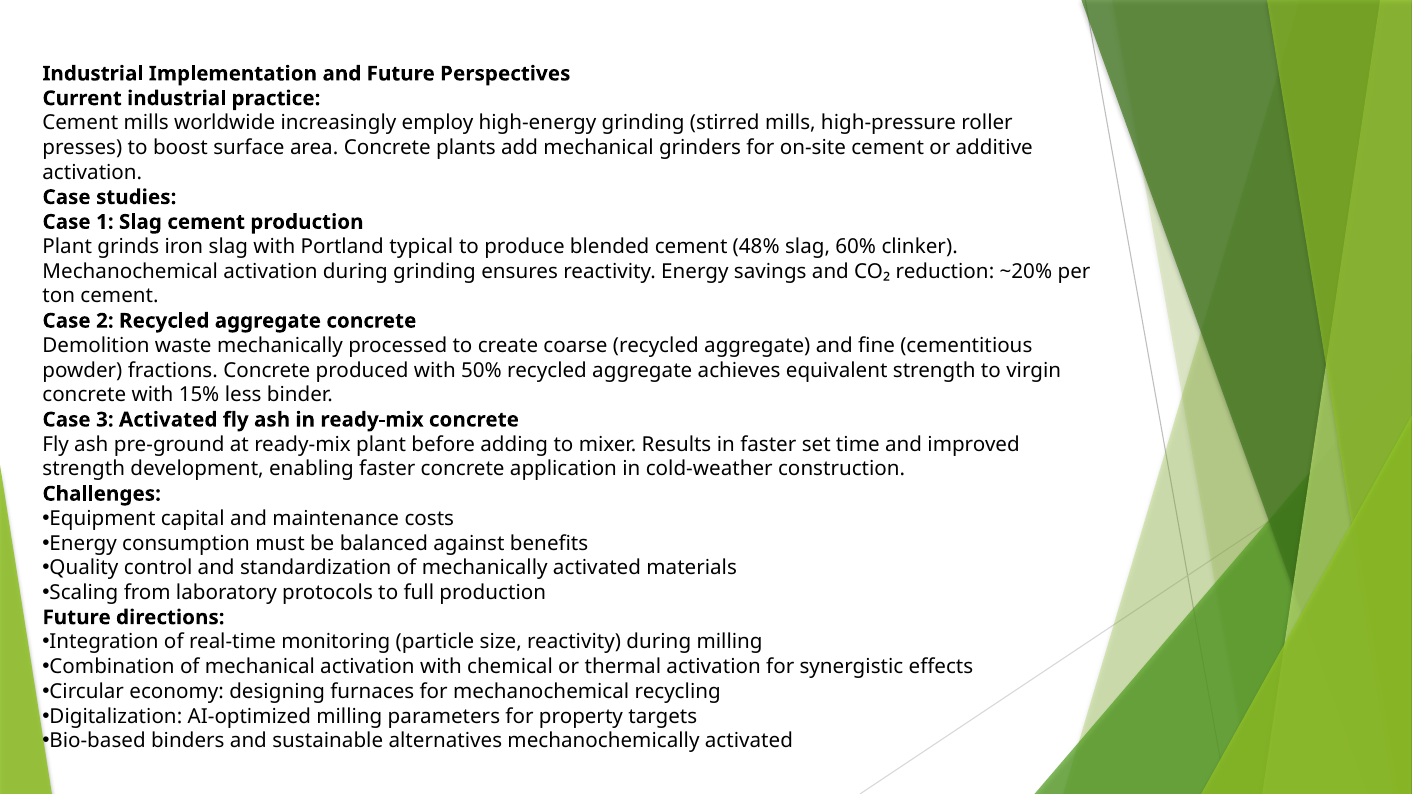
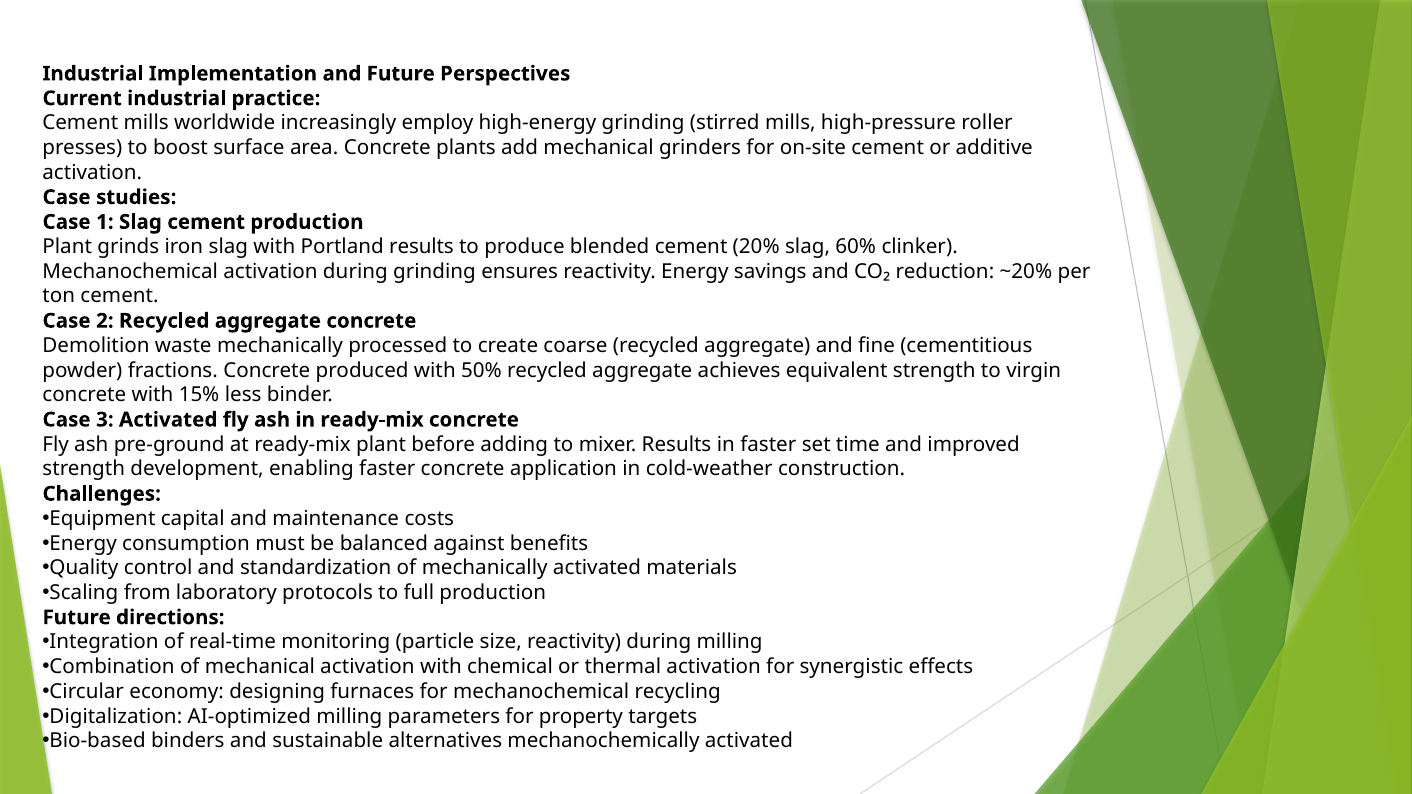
Portland typical: typical -> results
48%: 48% -> 20%
